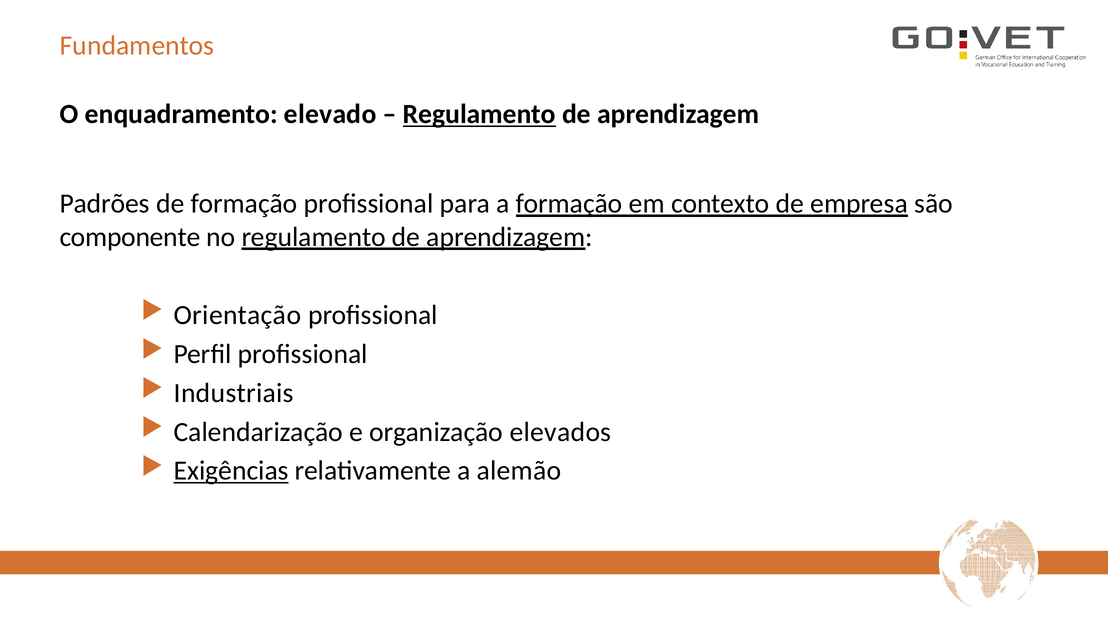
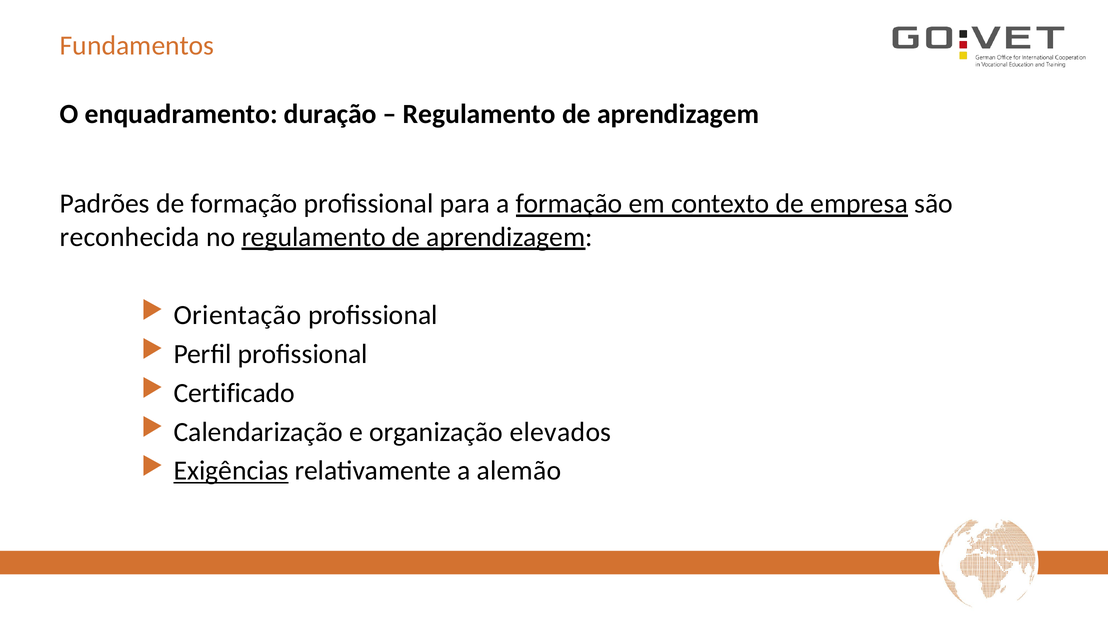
elevado: elevado -> duração
Regulamento at (479, 114) underline: present -> none
componente: componente -> reconhecida
Industriais: Industriais -> Certificado
